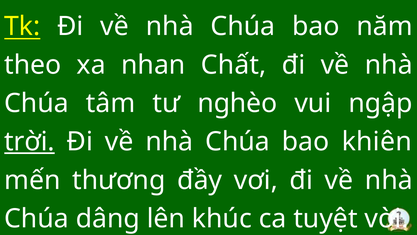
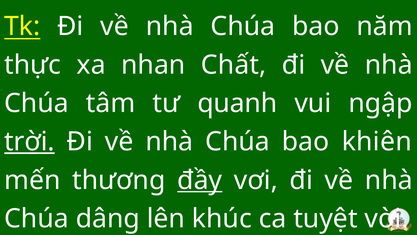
theo: theo -> thực
nghèo: nghèo -> quanh
đầy underline: none -> present
